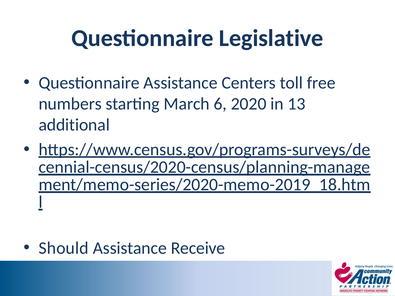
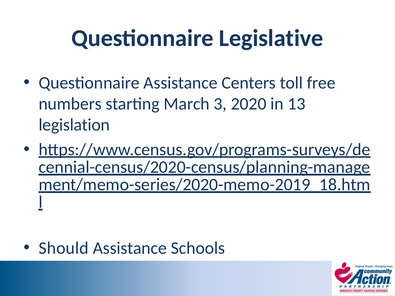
6: 6 -> 3
additional: additional -> legislation
Receive: Receive -> Schools
